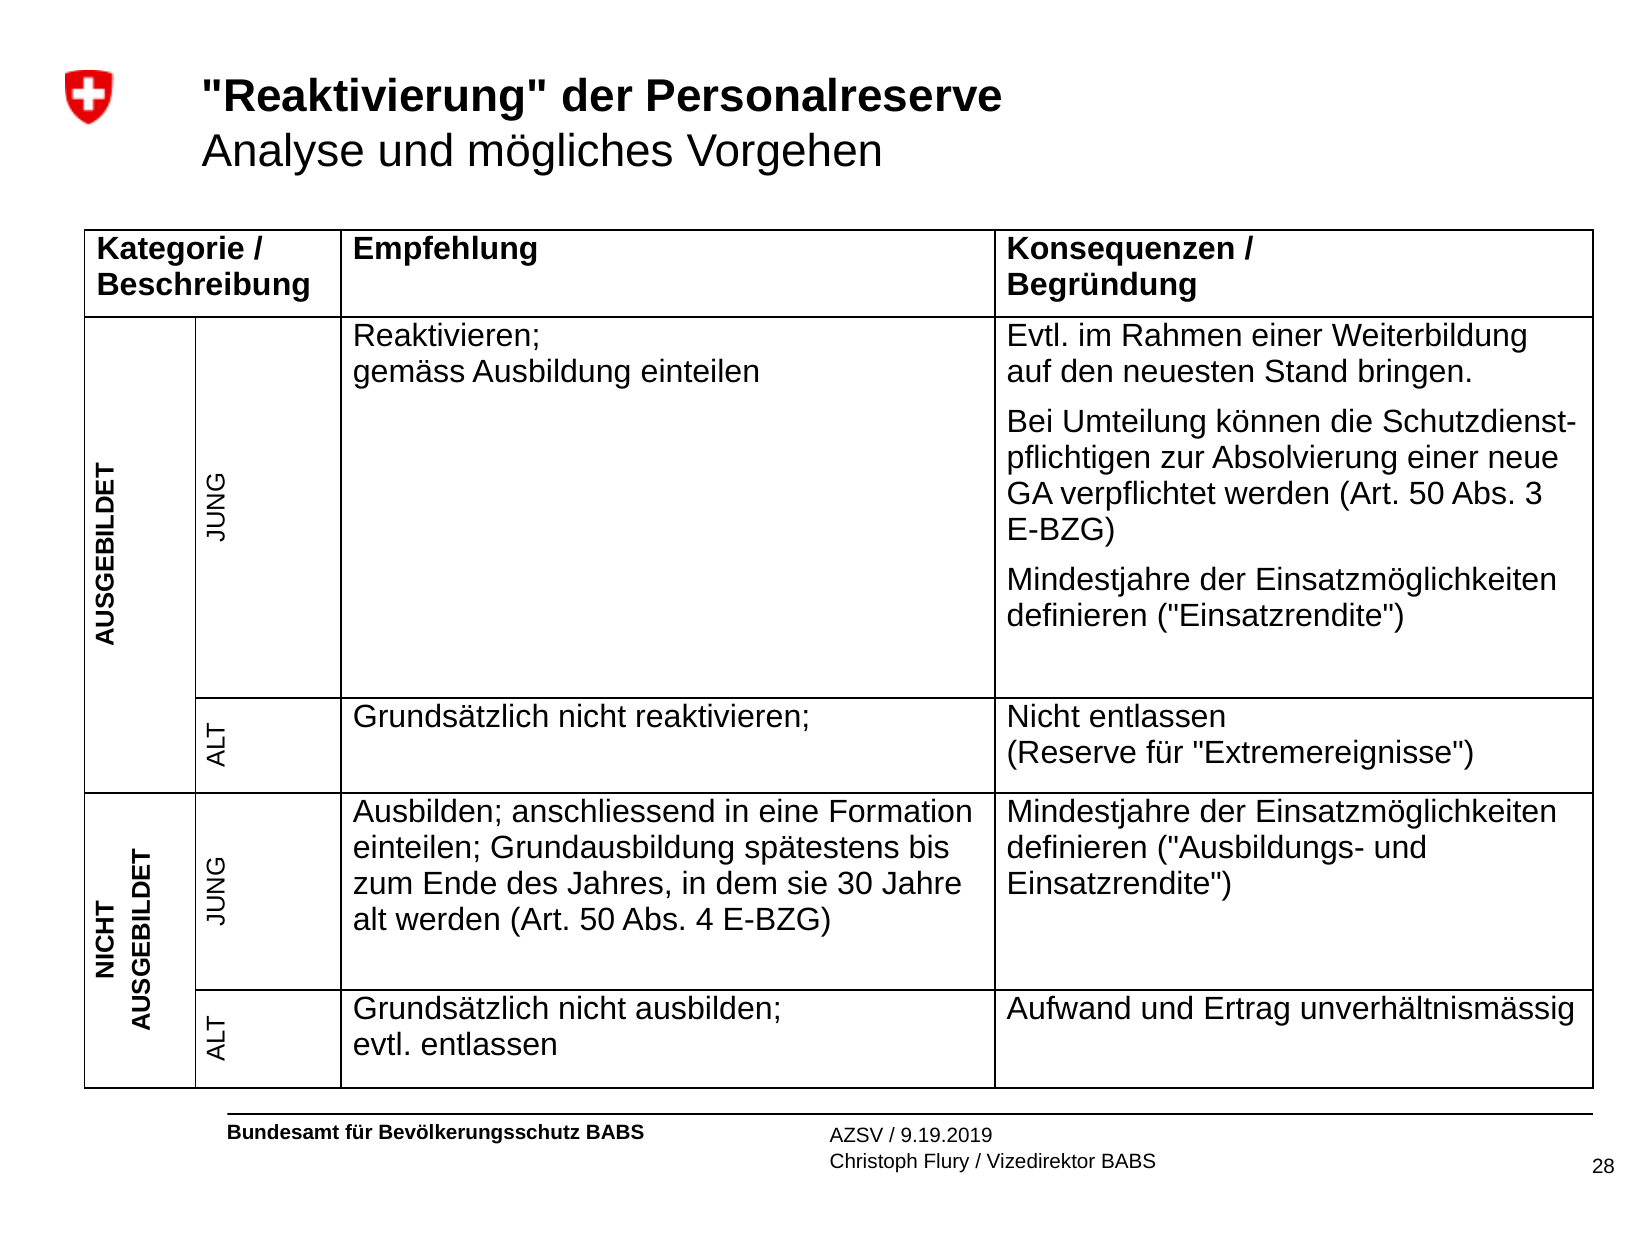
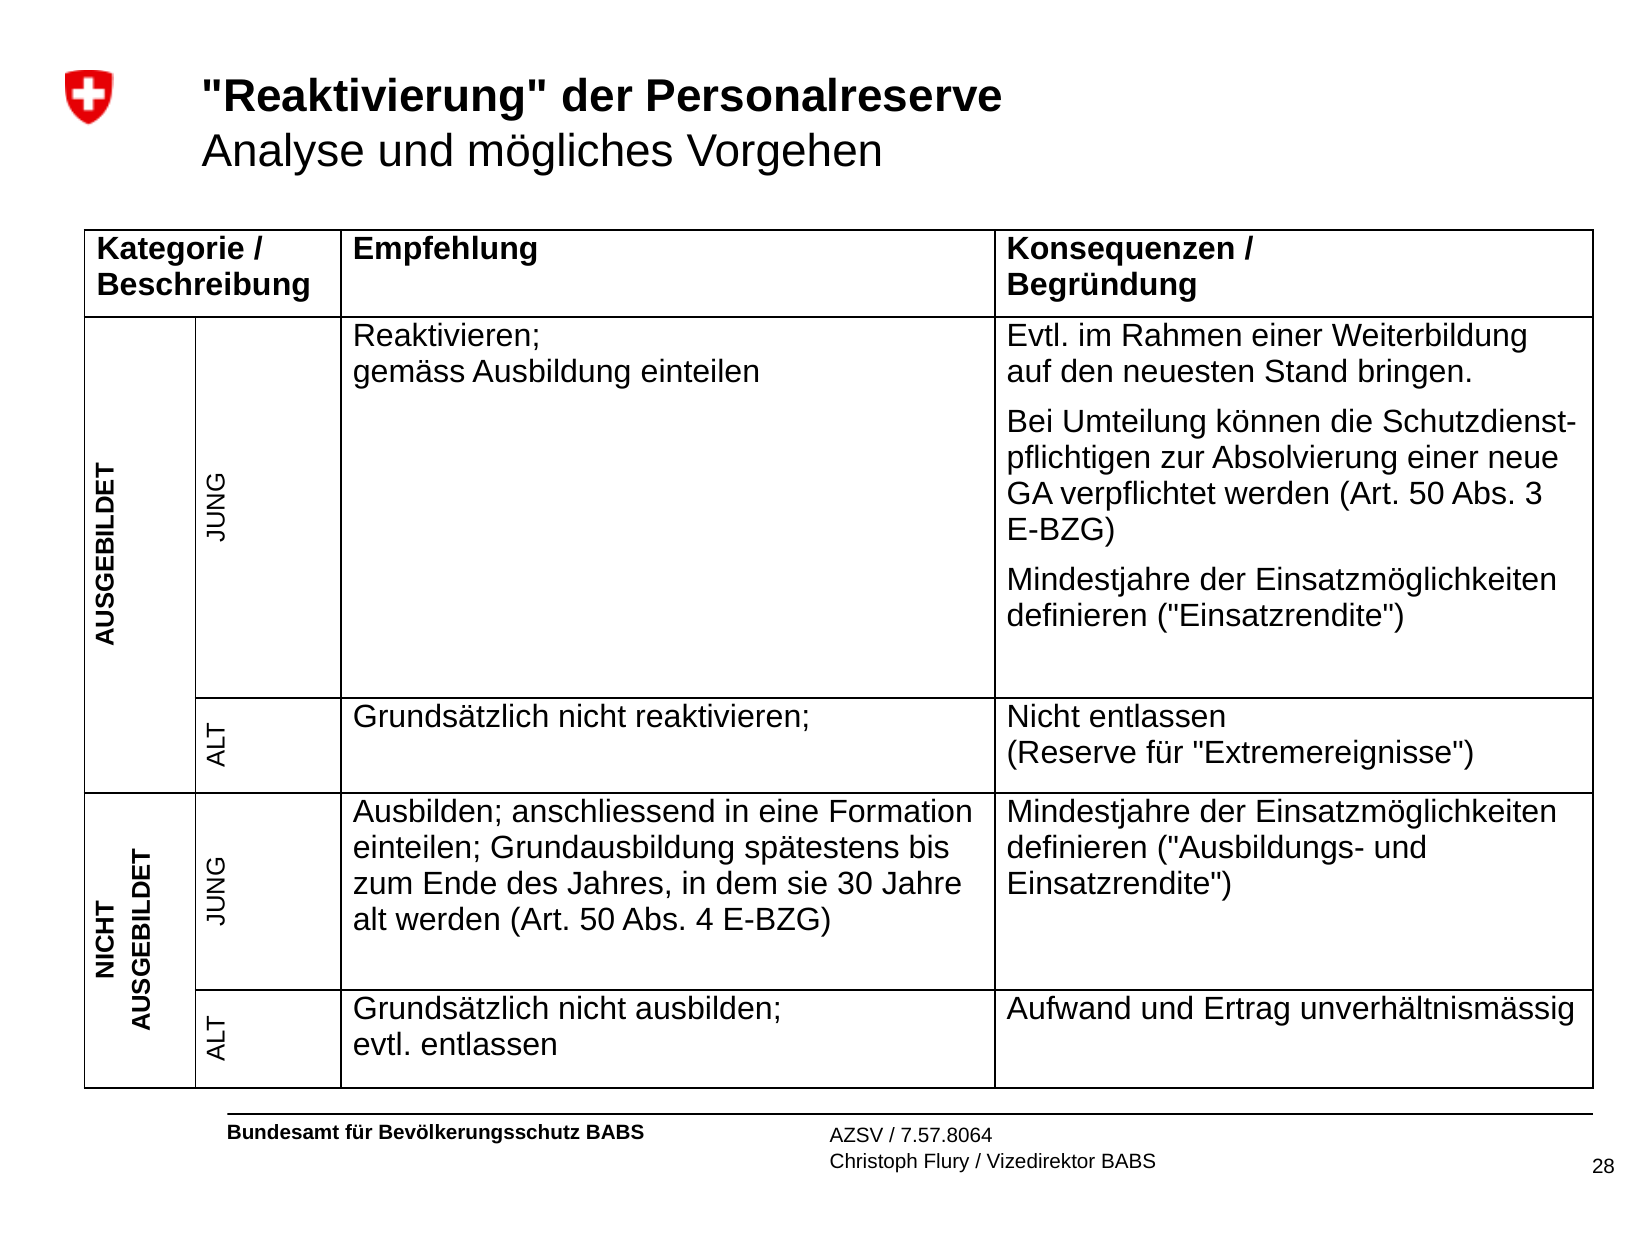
9.19.2019: 9.19.2019 -> 7.57.8064
